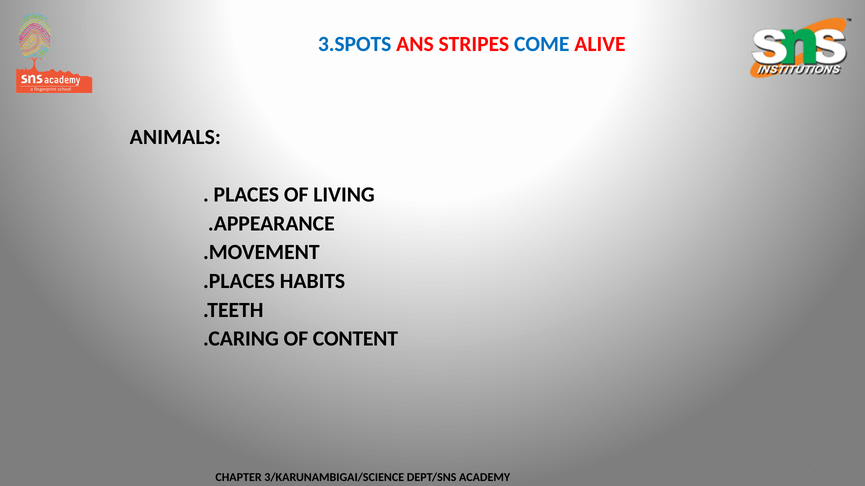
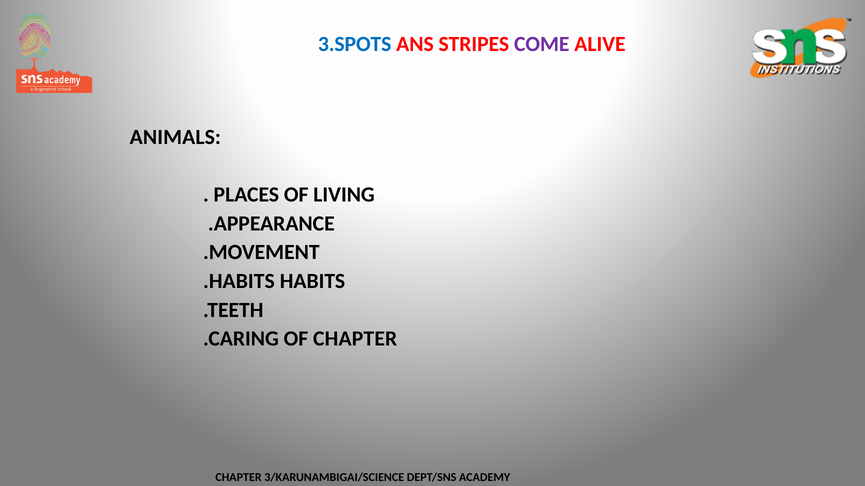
COME colour: blue -> purple
.PLACES: .PLACES -> .HABITS
OF CONTENT: CONTENT -> CHAPTER
